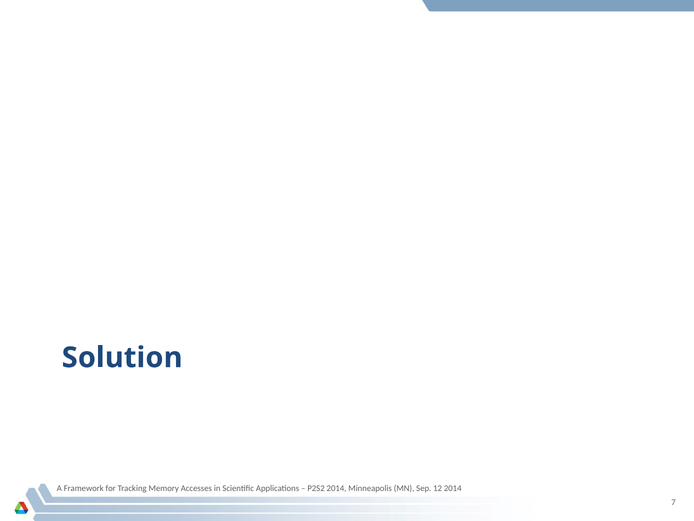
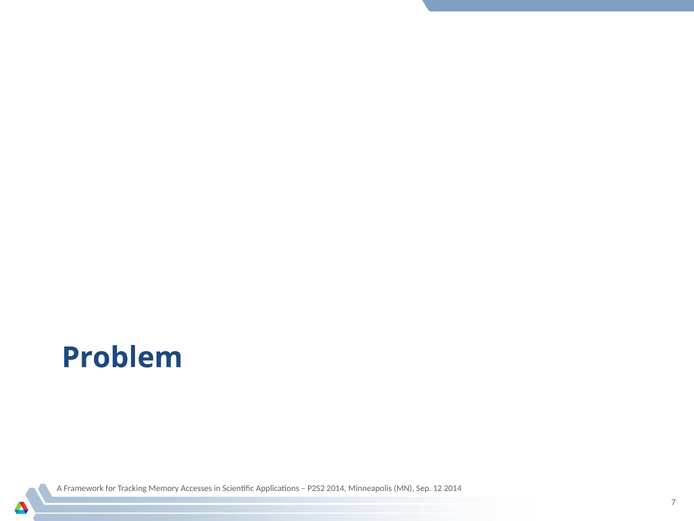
Solution: Solution -> Problem
